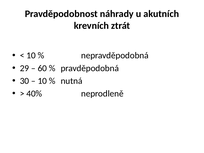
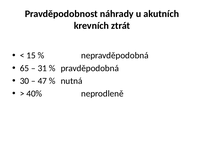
10 at (31, 55): 10 -> 15
29: 29 -> 65
60: 60 -> 31
10 at (42, 81): 10 -> 47
